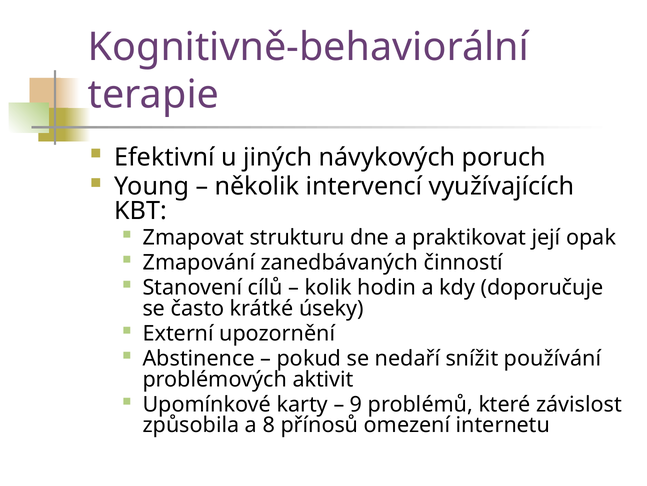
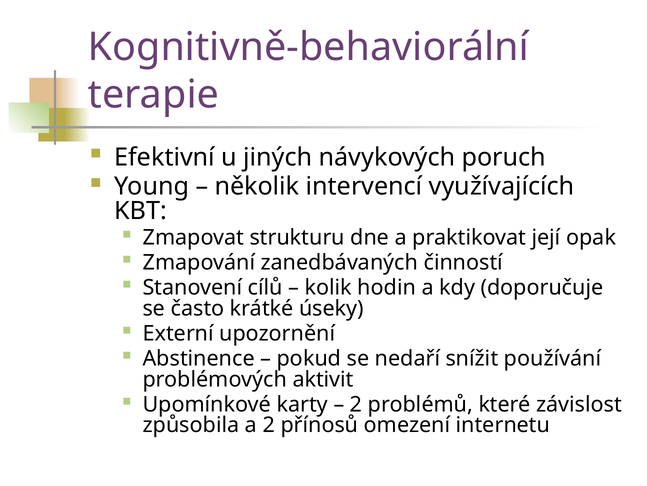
9 at (356, 404): 9 -> 2
a 8: 8 -> 2
